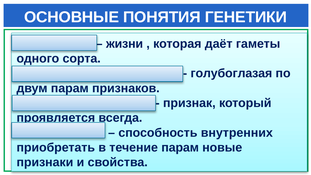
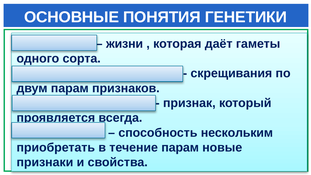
голубоглазая: голубоглазая -> скрещивания
внутренних: внутренних -> нескольким
